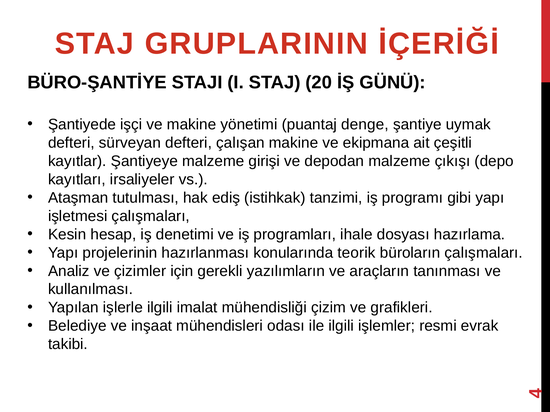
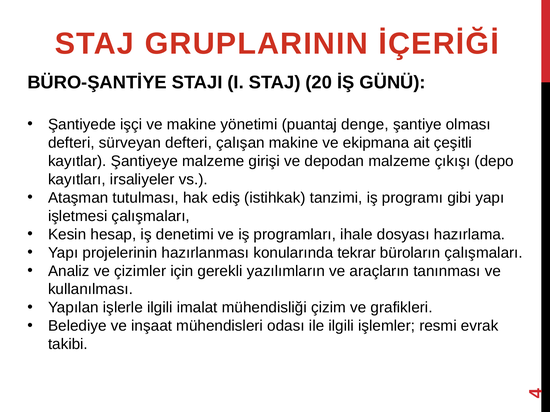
uymak: uymak -> olması
teorik: teorik -> tekrar
